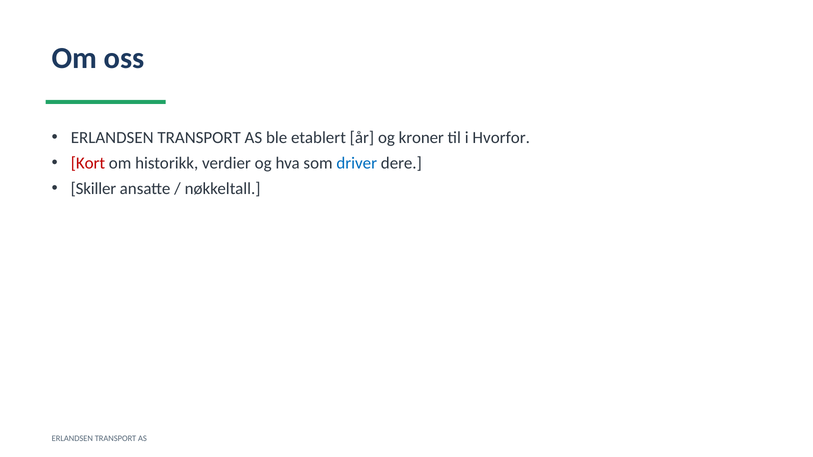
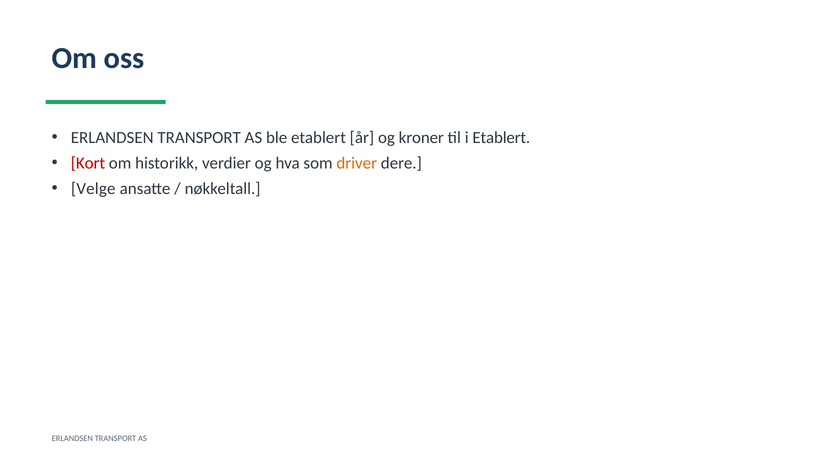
i Hvorfor: Hvorfor -> Etablert
driver colour: blue -> orange
Skiller: Skiller -> Velge
